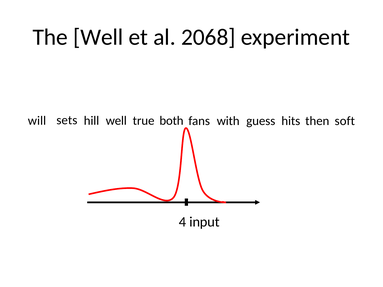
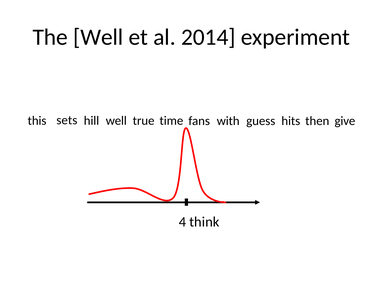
2068: 2068 -> 2014
both: both -> time
will: will -> this
soft: soft -> give
input: input -> think
